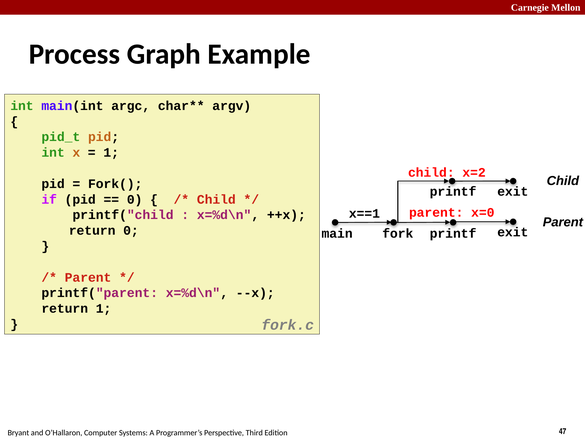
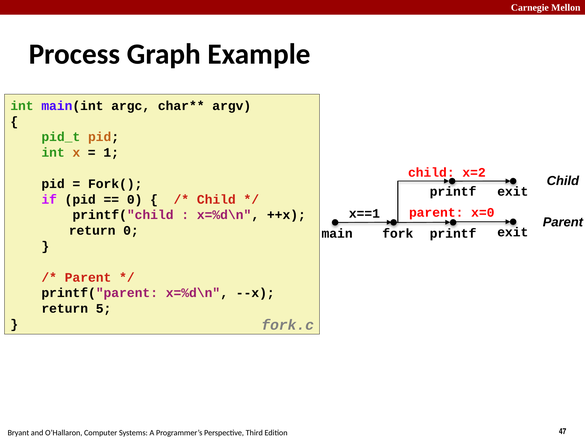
return 1: 1 -> 5
